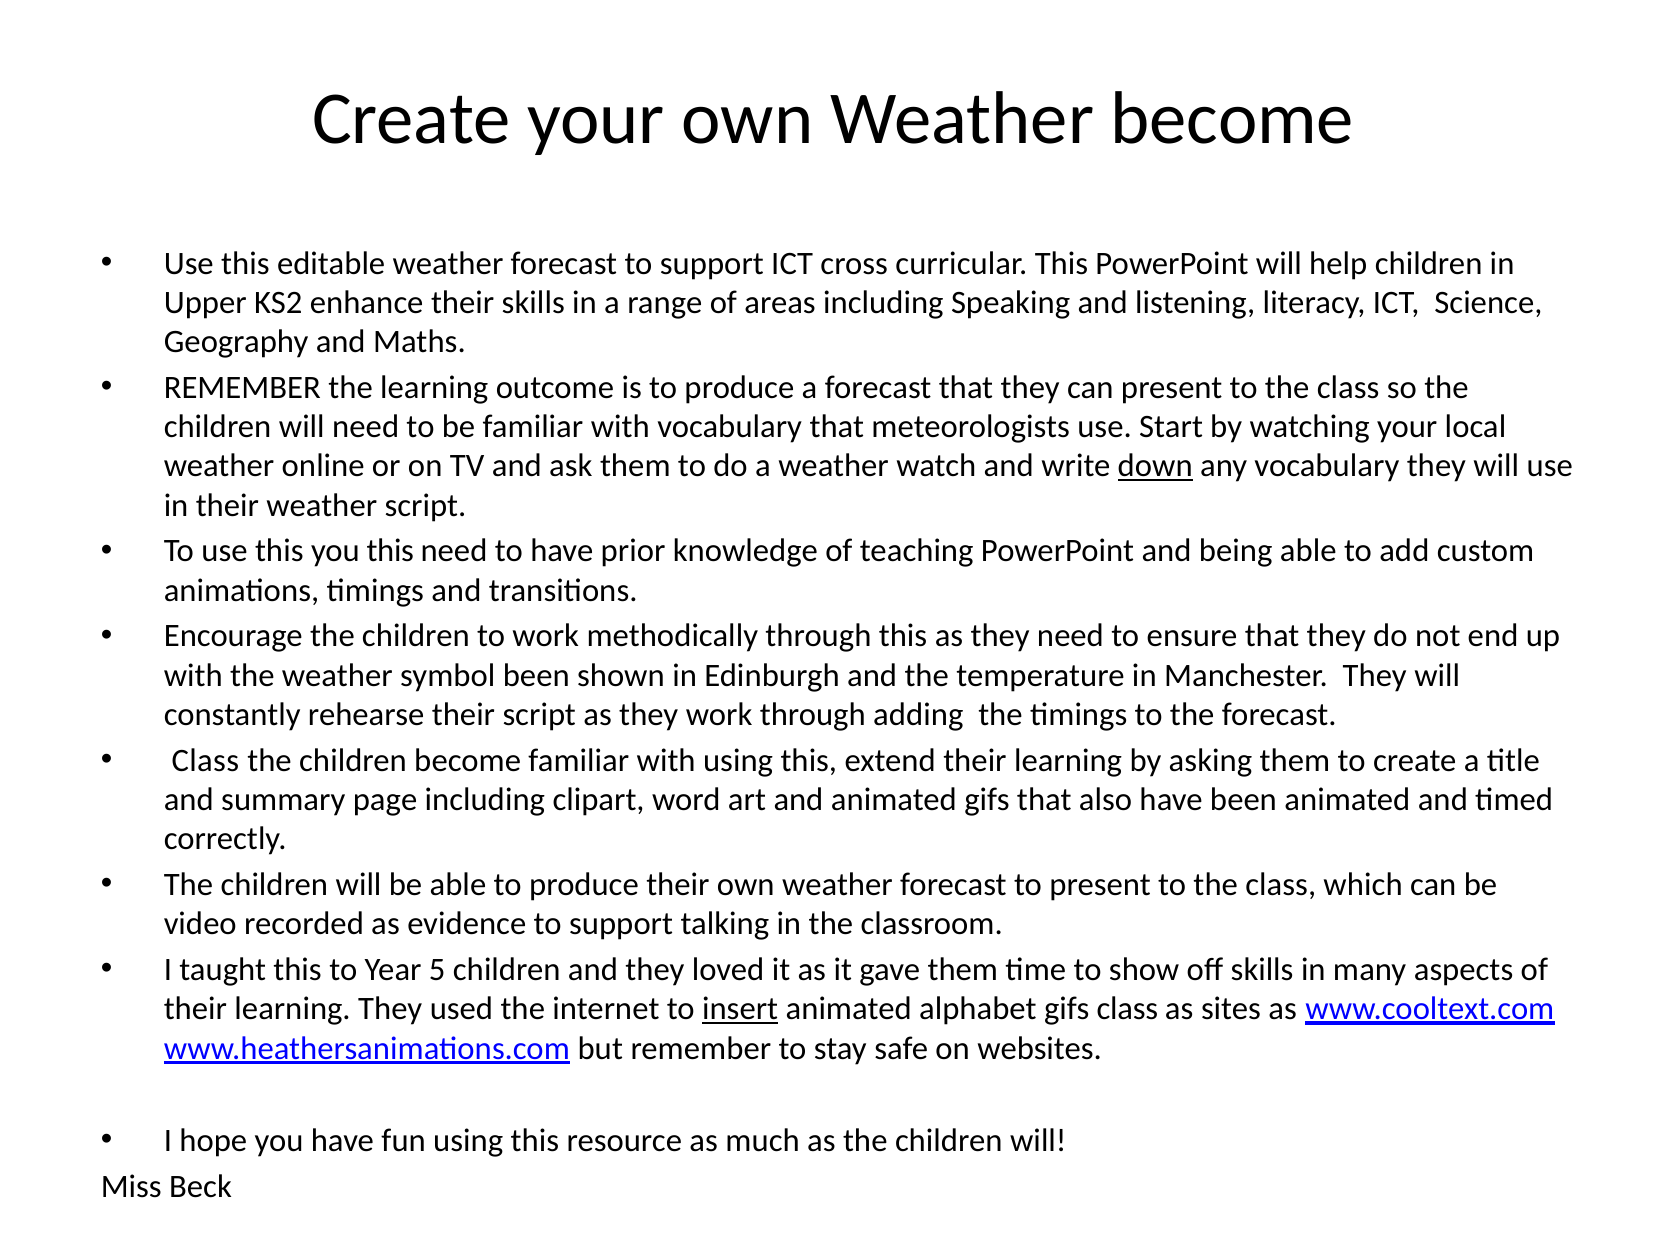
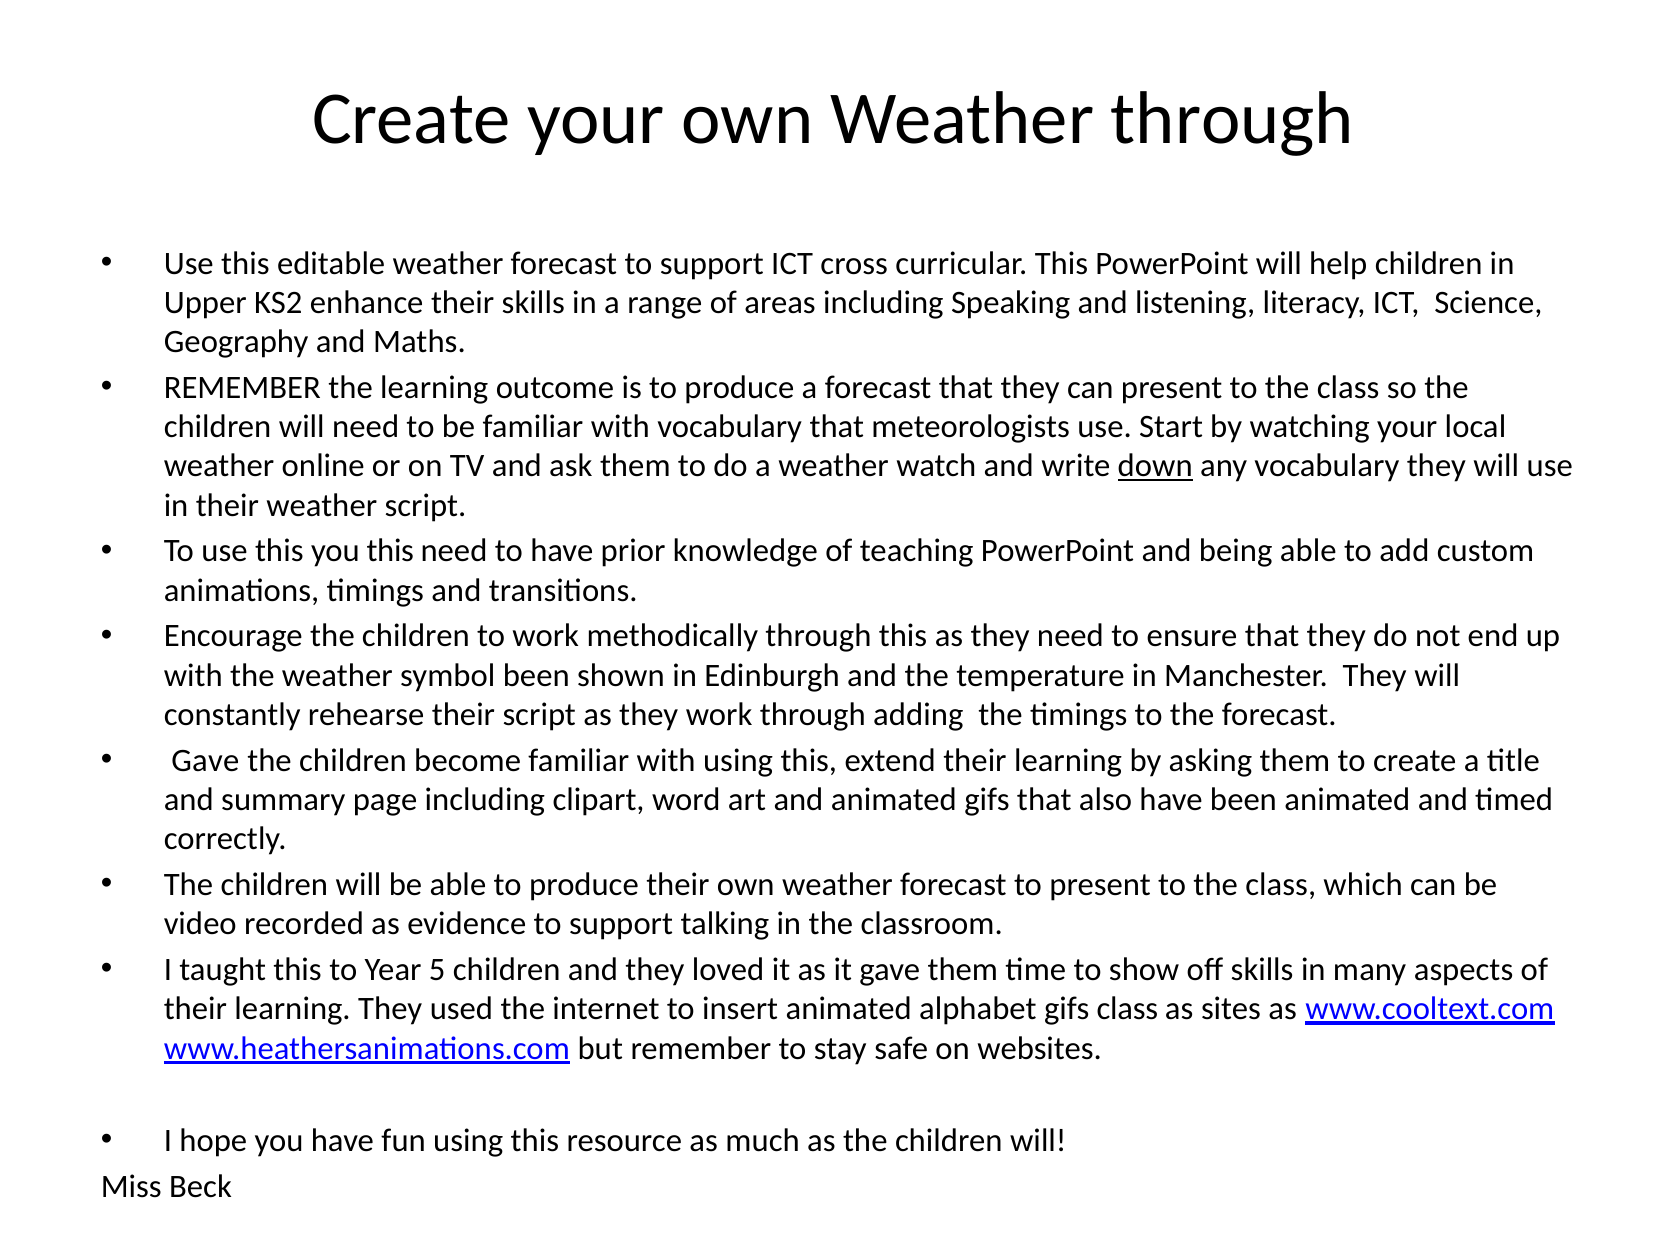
Weather become: become -> through
Class at (205, 760): Class -> Gave
insert underline: present -> none
